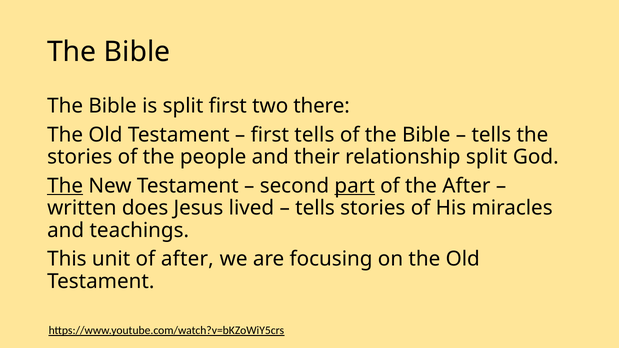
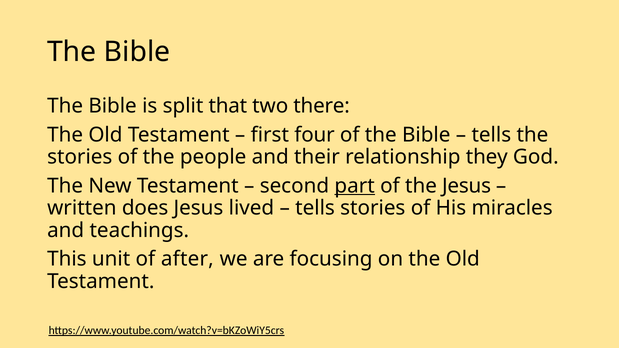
split first: first -> that
first tells: tells -> four
relationship split: split -> they
The at (65, 186) underline: present -> none
the After: After -> Jesus
